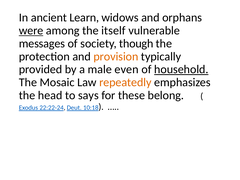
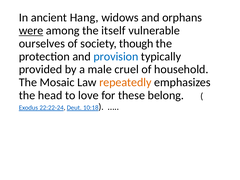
Learn: Learn -> Hang
messages: messages -> ourselves
provision colour: orange -> blue
even: even -> cruel
household underline: present -> none
says: says -> love
